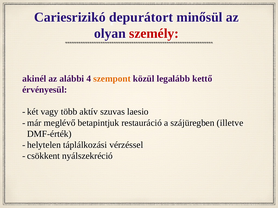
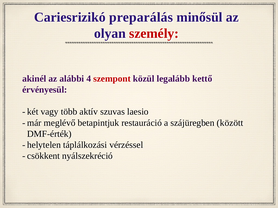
depurátort: depurátort -> preparálás
szempont colour: orange -> red
illetve: illetve -> között
